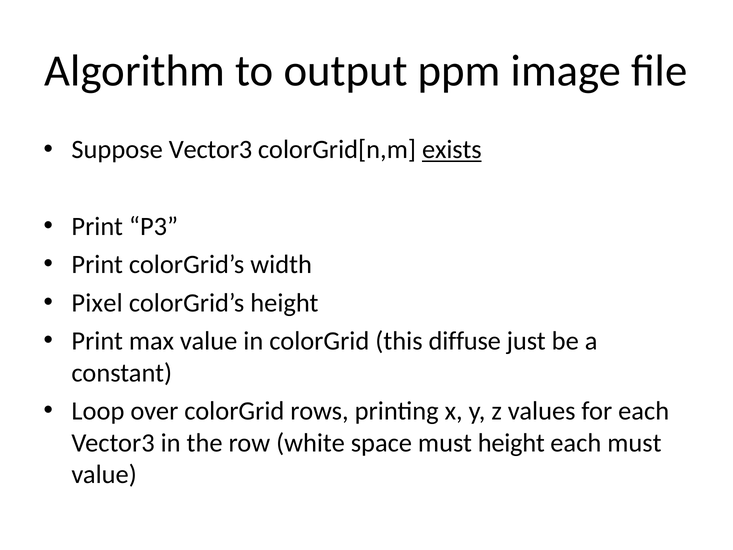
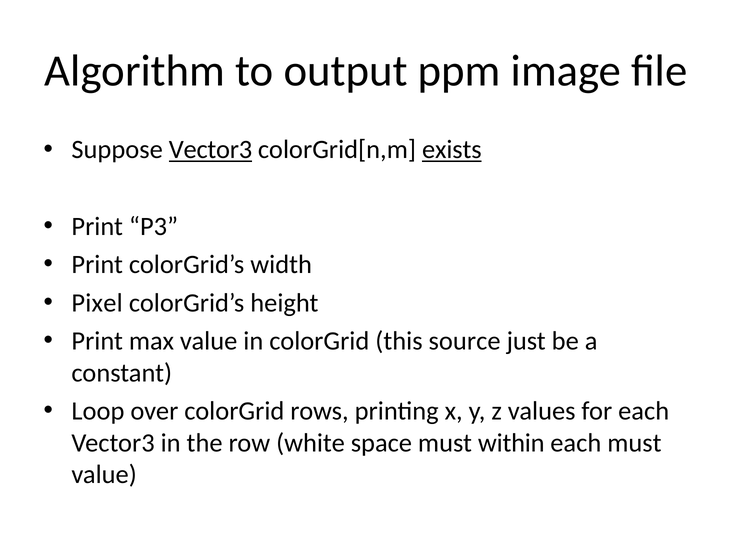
Vector3 at (211, 150) underline: none -> present
diffuse: diffuse -> source
must height: height -> within
